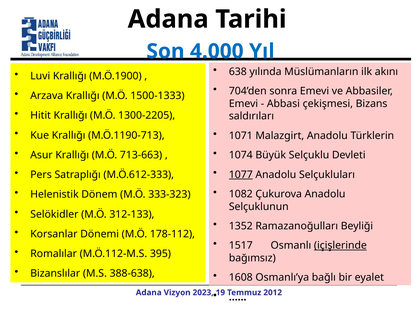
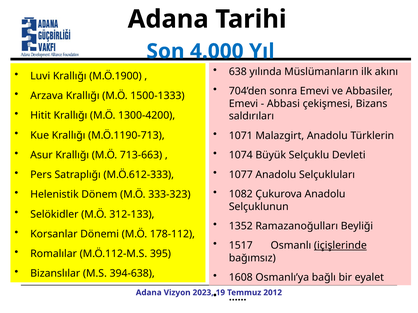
1300-2205: 1300-2205 -> 1300-4200
1077 underline: present -> none
388-638: 388-638 -> 394-638
